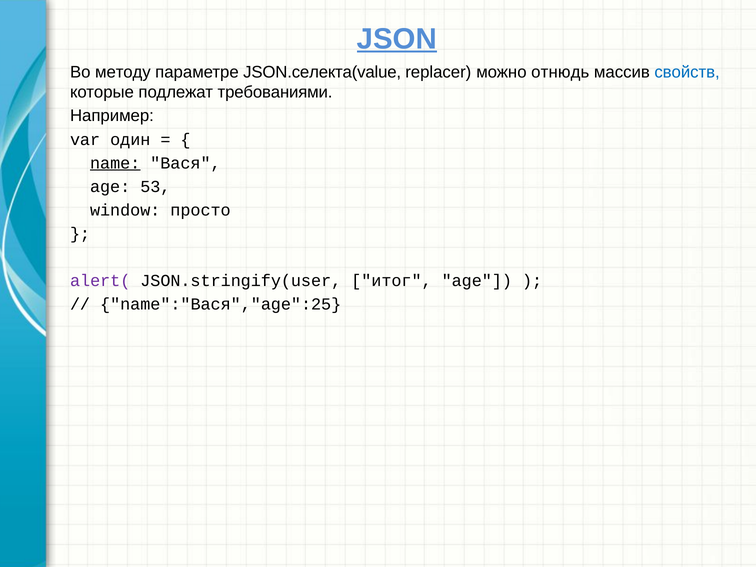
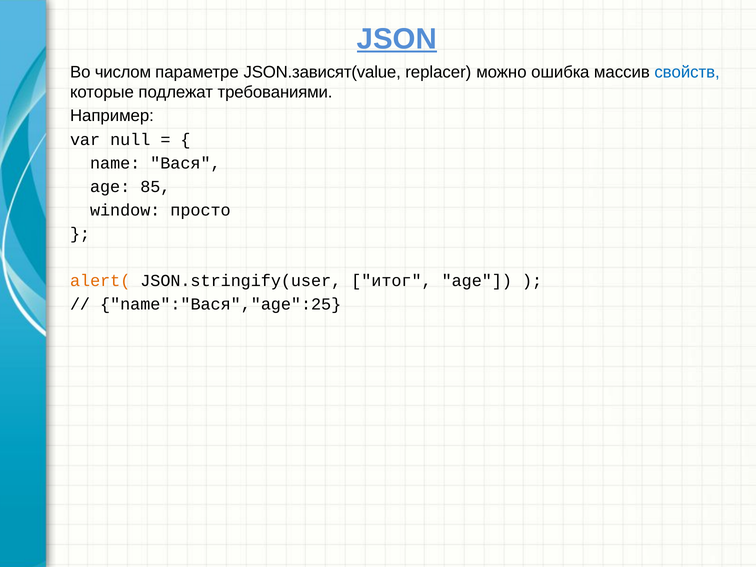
методу: методу -> числом
JSON.селекта(value: JSON.селекта(value -> JSON.зависят(value
отнюдь: отнюдь -> ошибка
один: один -> null
name underline: present -> none
53: 53 -> 85
alert( colour: purple -> orange
